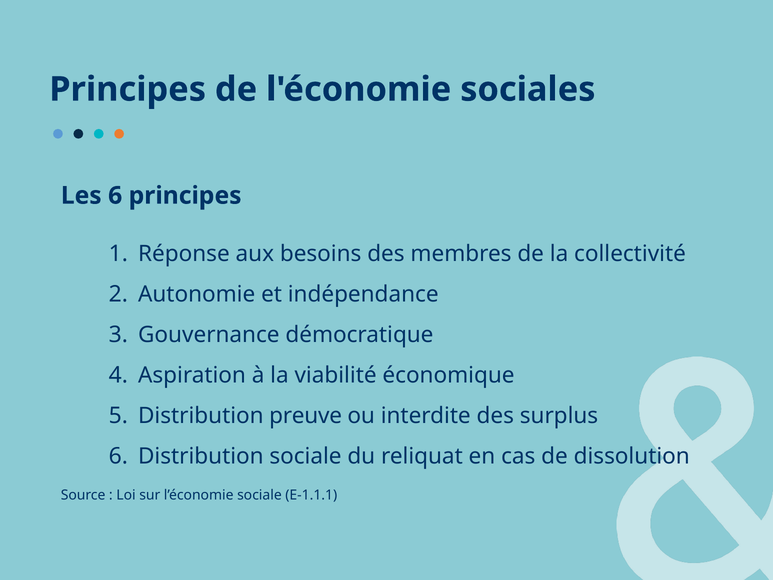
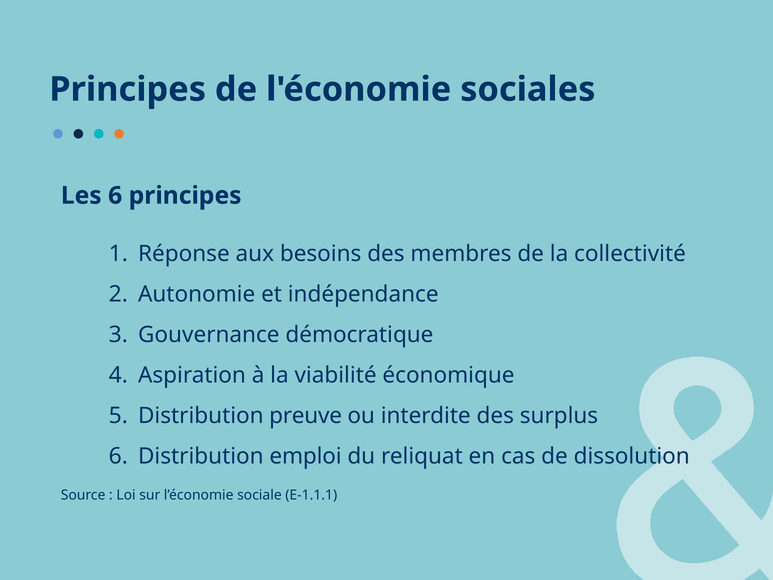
Distribution sociale: sociale -> emploi
